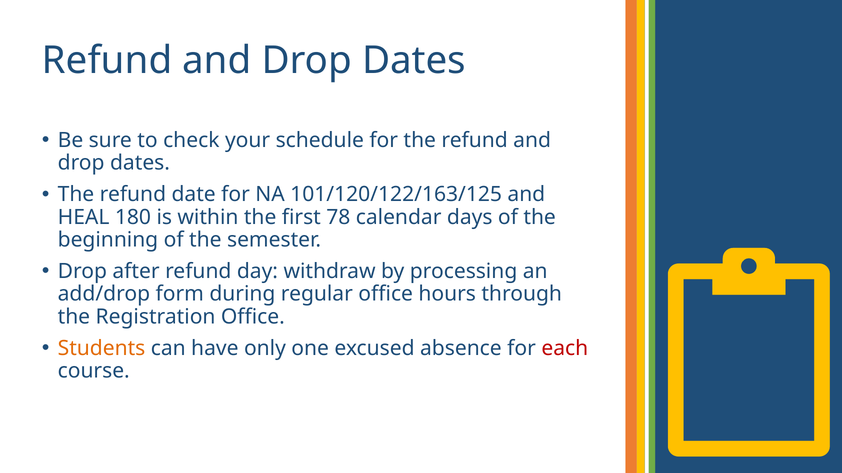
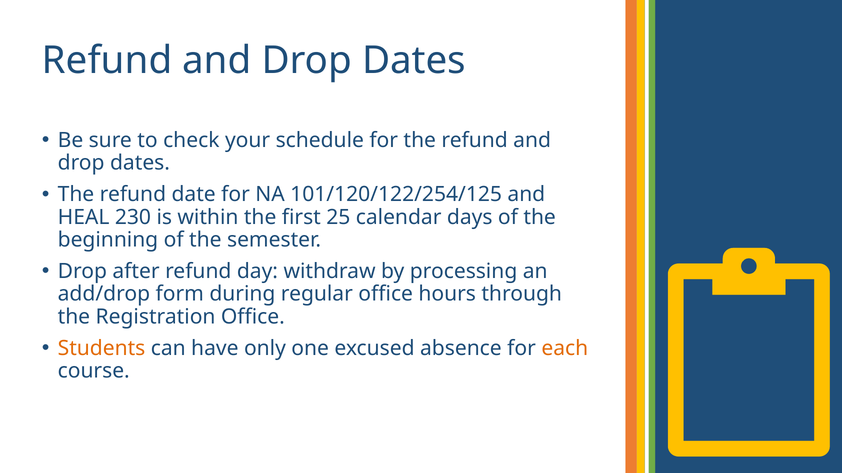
101/120/122/163/125: 101/120/122/163/125 -> 101/120/122/254/125
180: 180 -> 230
78: 78 -> 25
each colour: red -> orange
